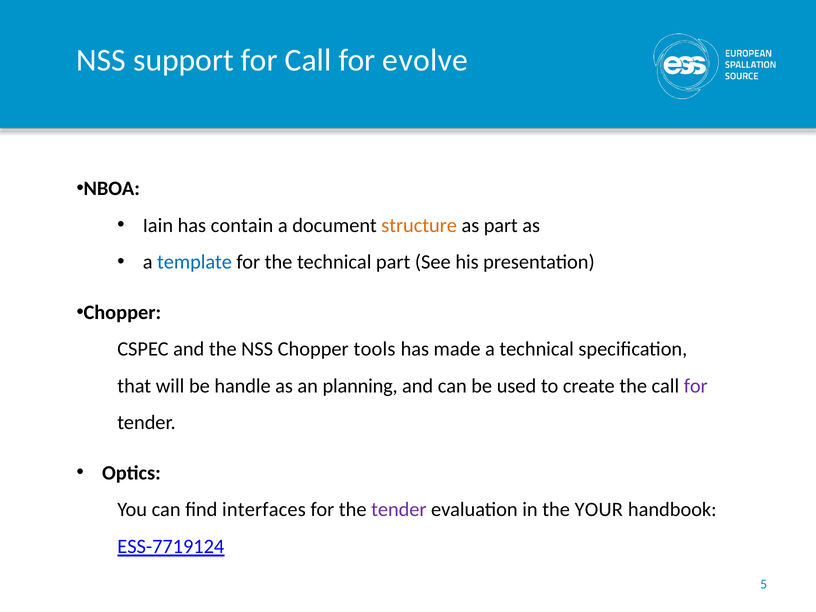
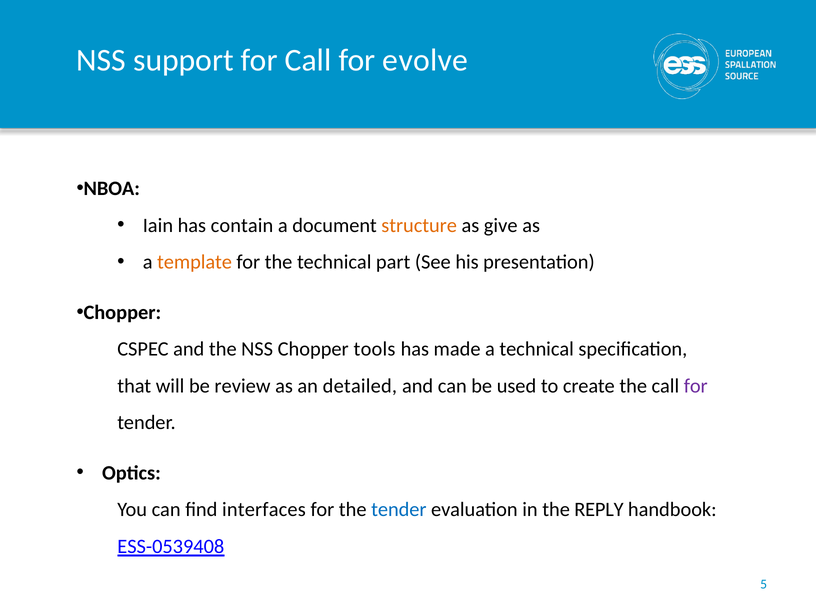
as part: part -> give
template colour: blue -> orange
handle: handle -> review
planning: planning -> detailed
tender at (399, 510) colour: purple -> blue
YOUR: YOUR -> REPLY
ESS-7719124: ESS-7719124 -> ESS-0539408
